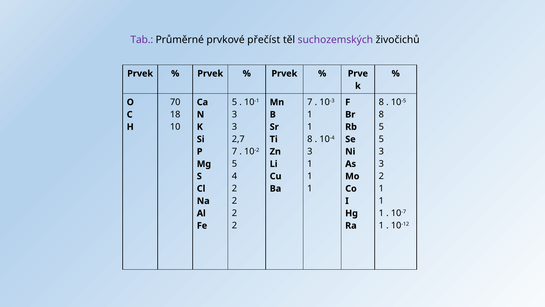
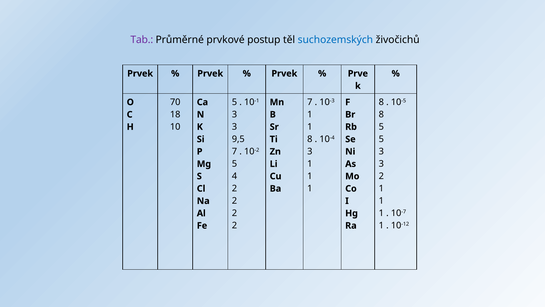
přečíst: přečíst -> postup
suchozemských colour: purple -> blue
2,7: 2,7 -> 9,5
